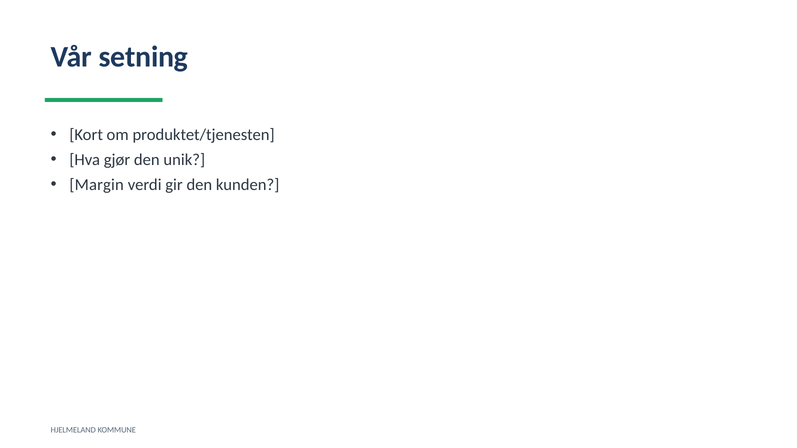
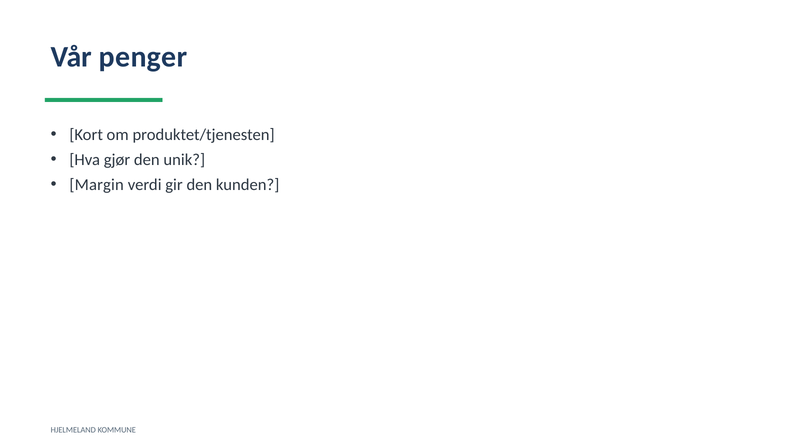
setning: setning -> penger
